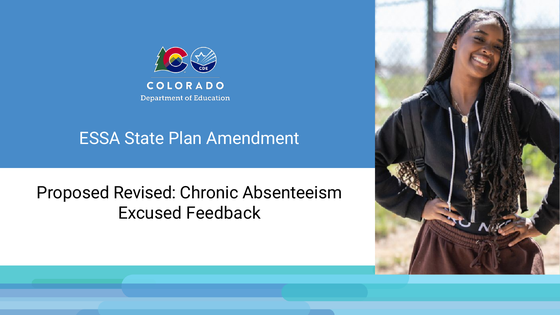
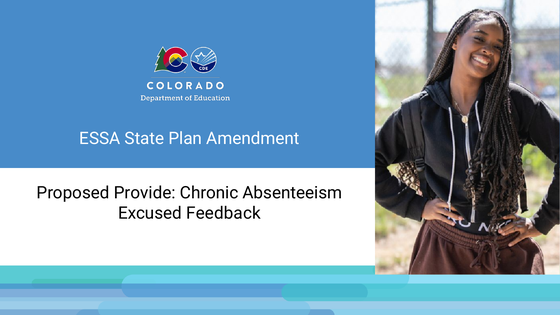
Revised: Revised -> Provide
